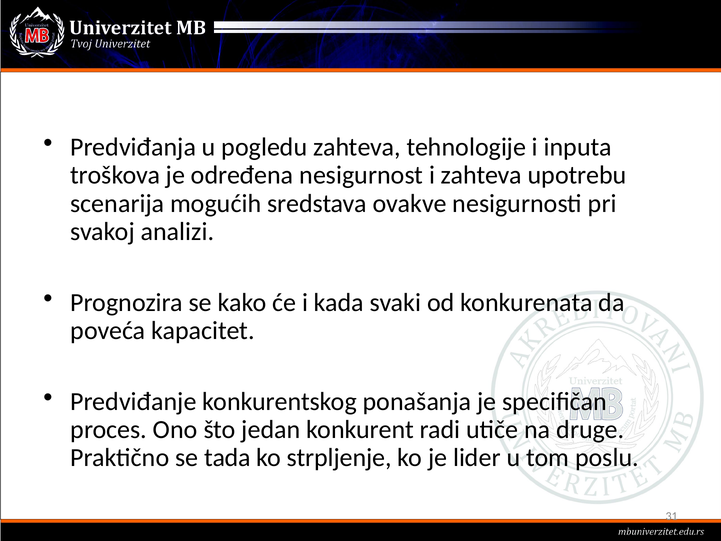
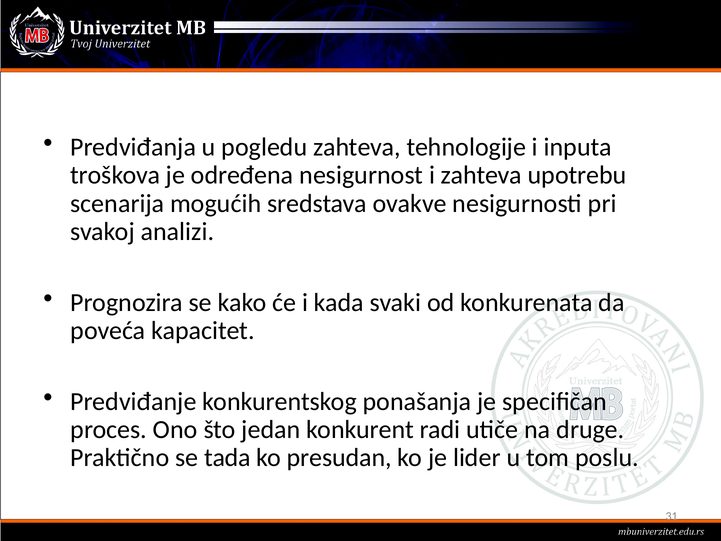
strpljenje: strpljenje -> presudan
